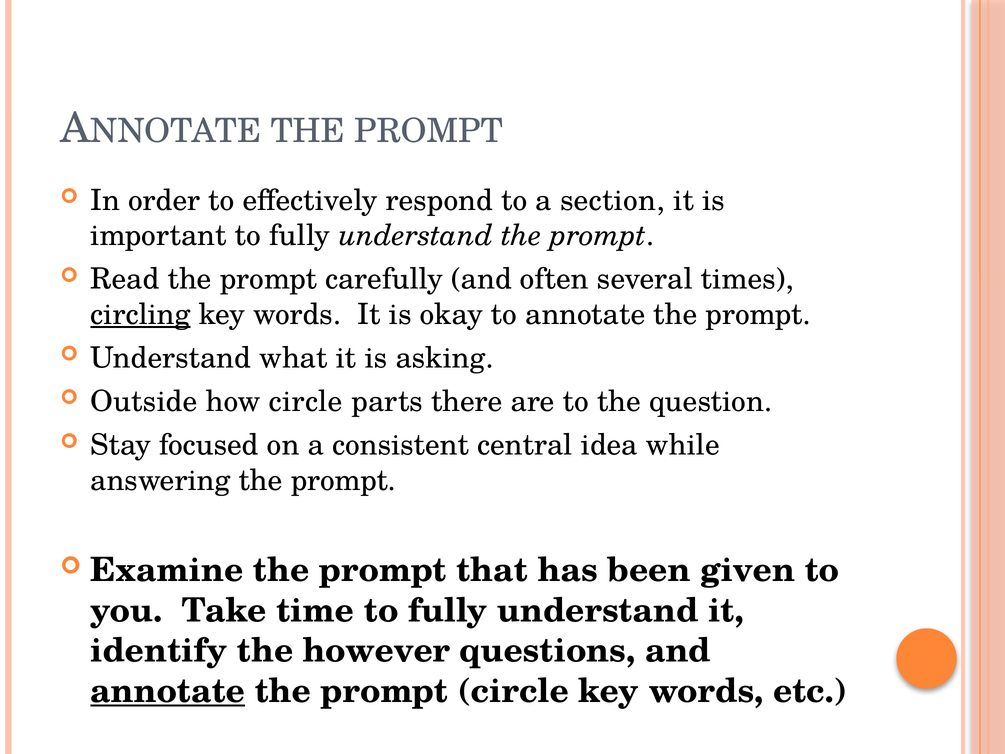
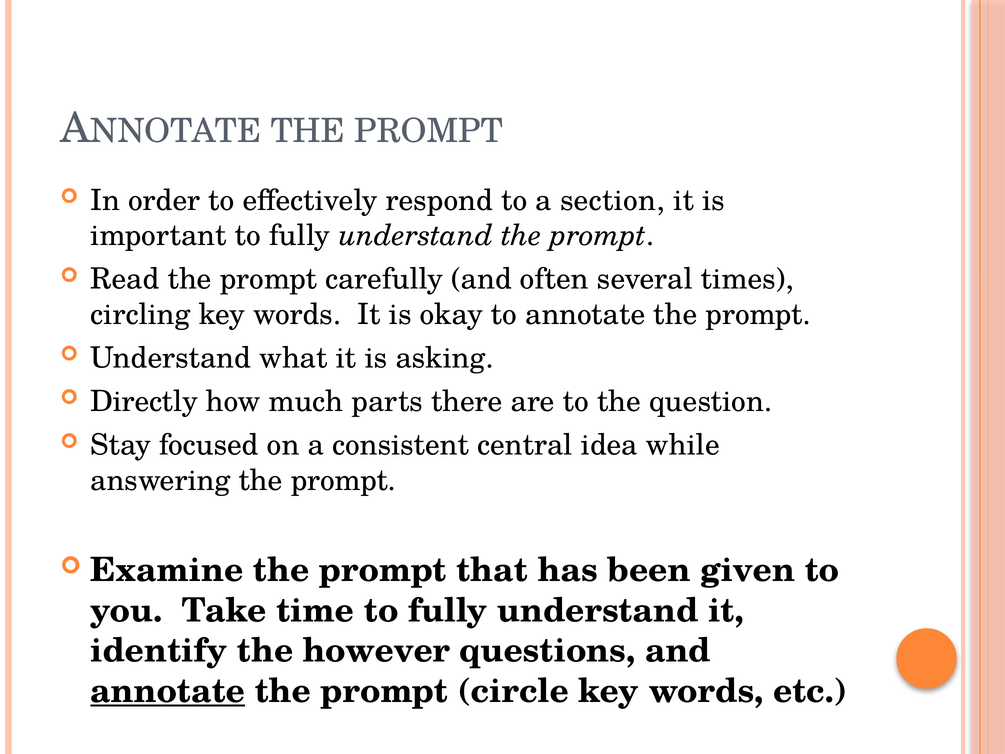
circling underline: present -> none
Outside: Outside -> Directly
how circle: circle -> much
